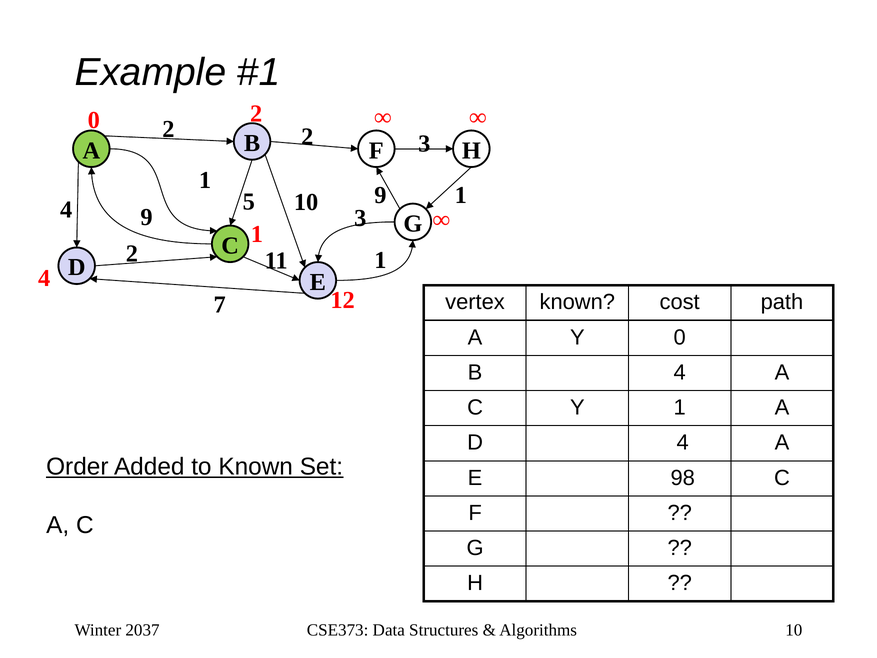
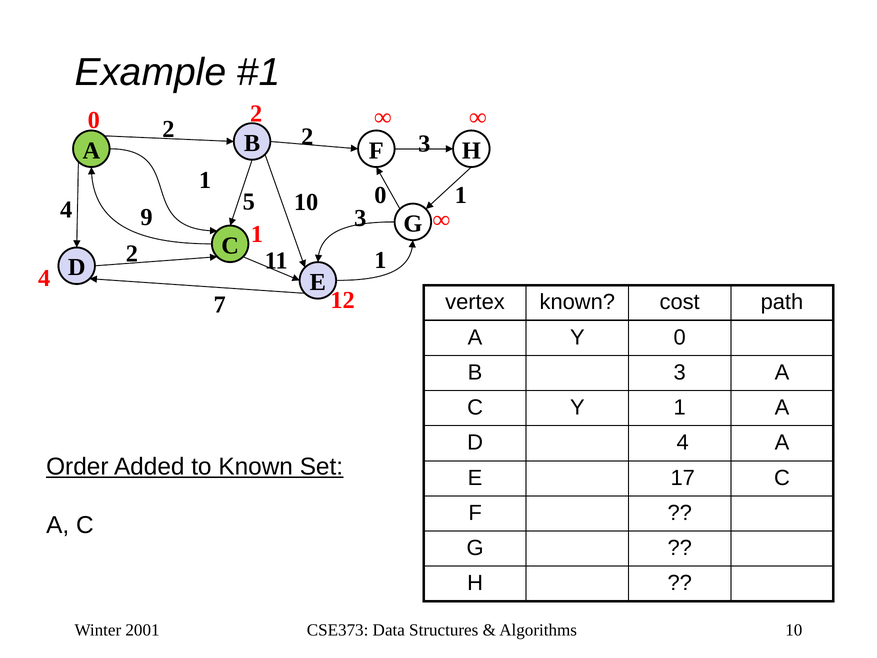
10 9: 9 -> 0
B 4: 4 -> 3
98: 98 -> 17
2037: 2037 -> 2001
